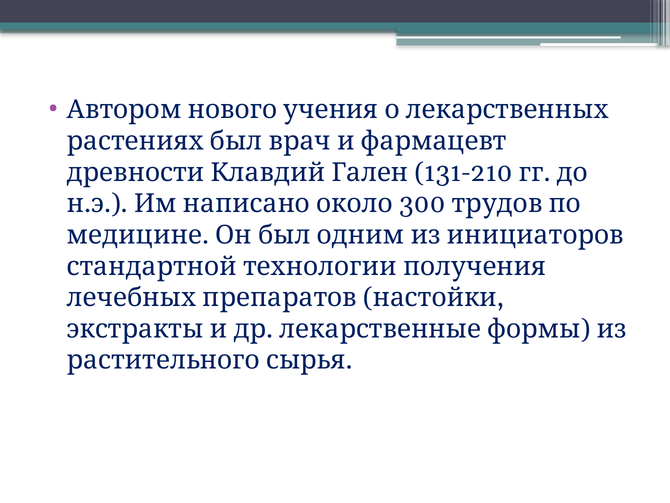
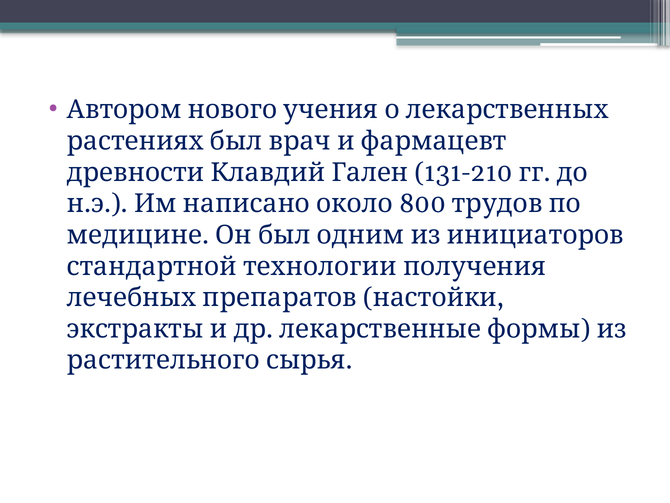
300: 300 -> 800
